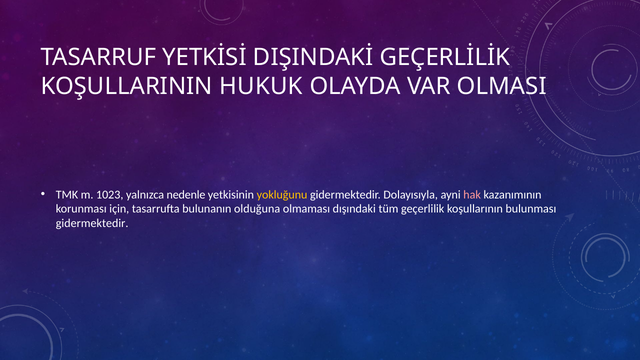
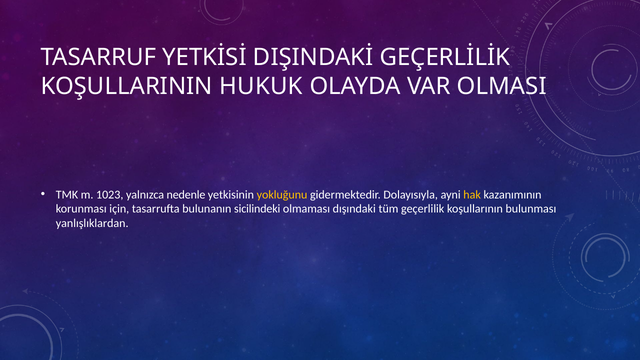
hak colour: pink -> yellow
olduğuna: olduğuna -> sicilindeki
gidermektedir at (92, 223): gidermektedir -> yanlışlıklardan
